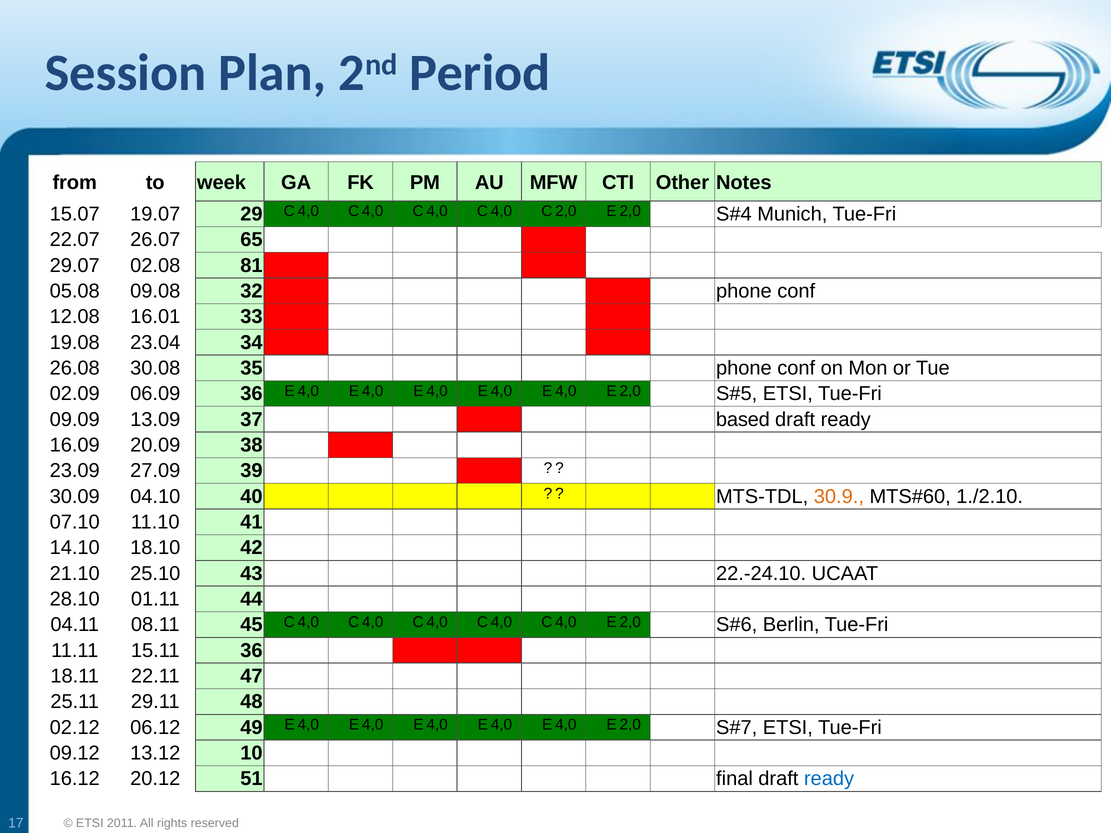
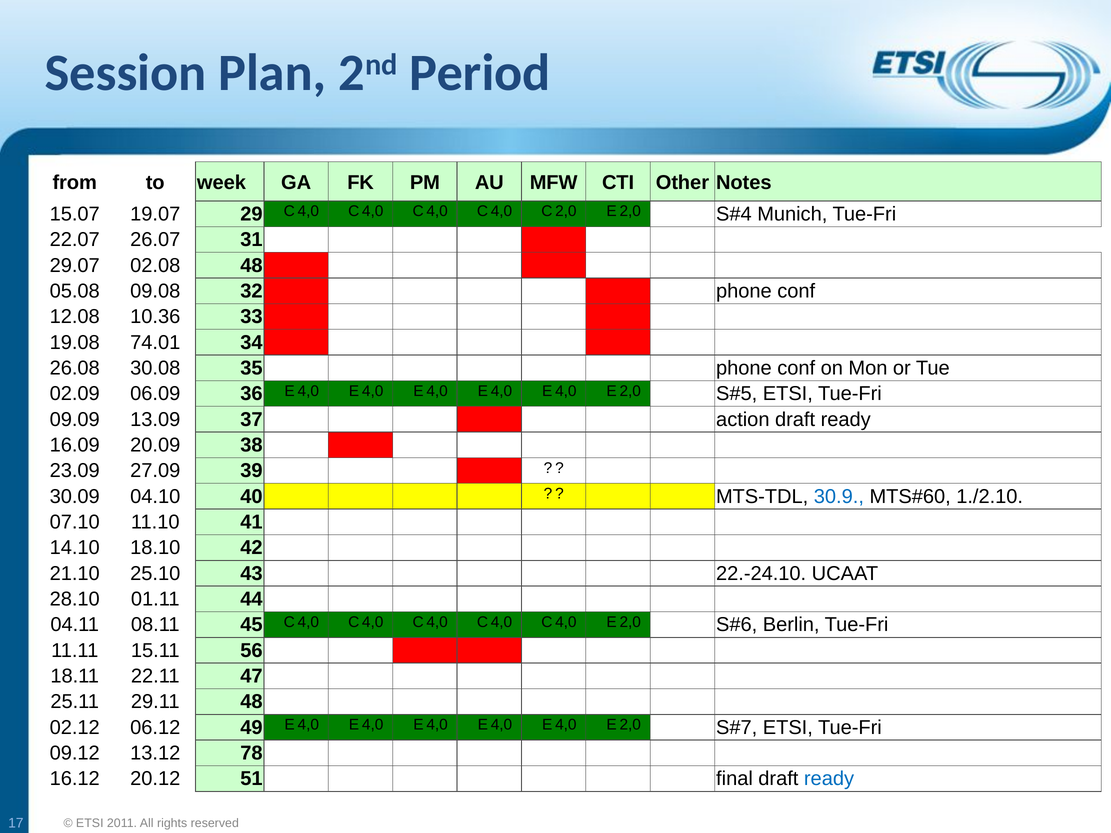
65: 65 -> 31
02.08 81: 81 -> 48
16.01: 16.01 -> 10.36
23.04: 23.04 -> 74.01
based: based -> action
30.9 colour: orange -> blue
15.11 36: 36 -> 56
10: 10 -> 78
